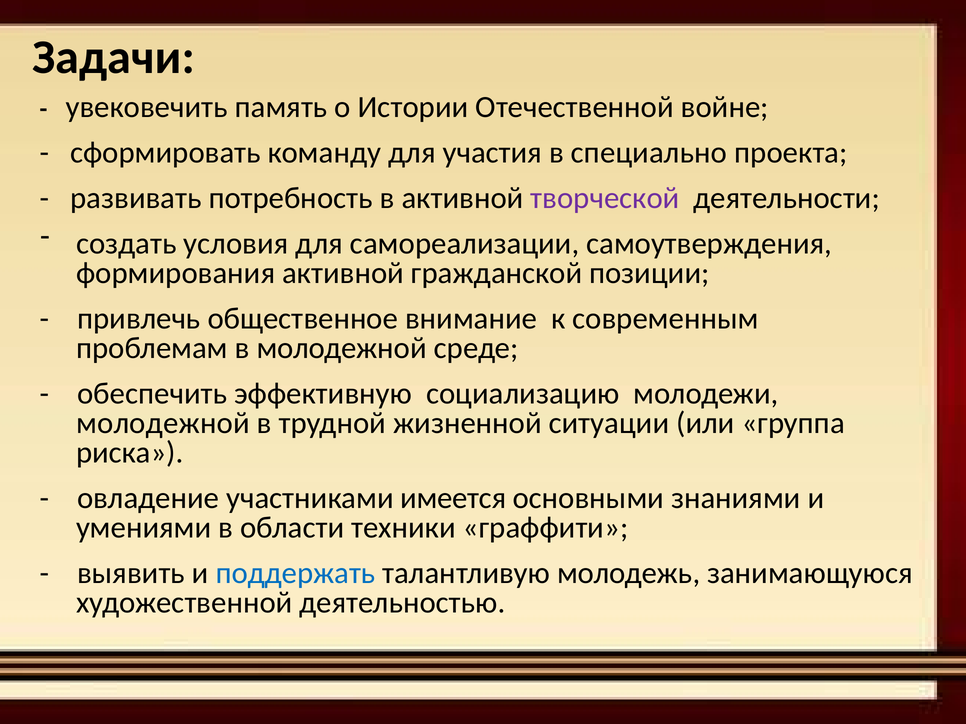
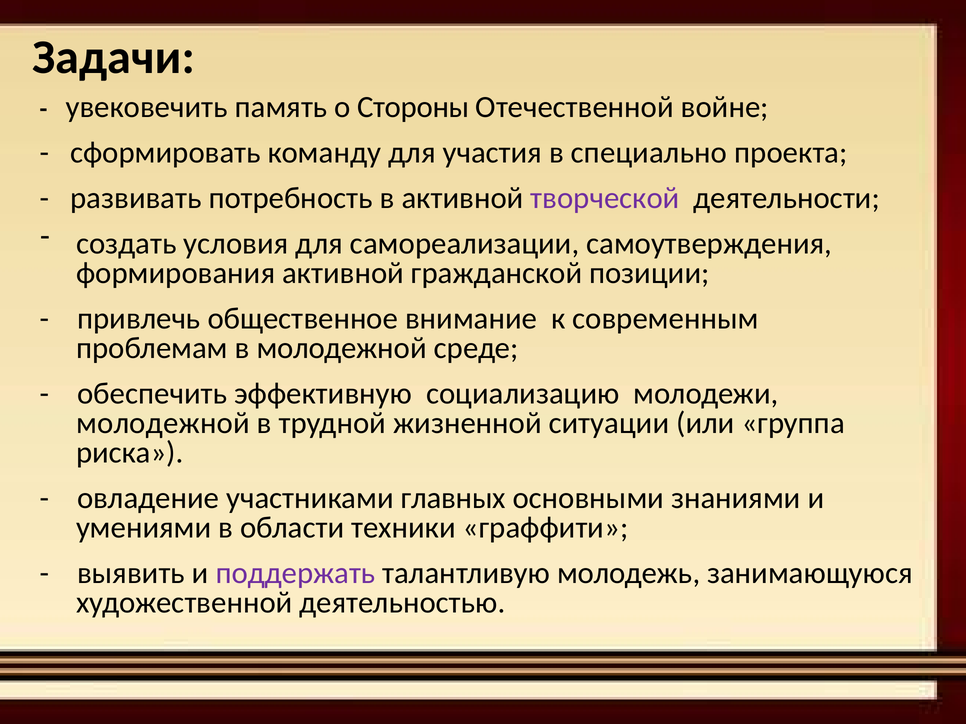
Истории: Истории -> Стороны
имеется: имеется -> главных
поддержать colour: blue -> purple
